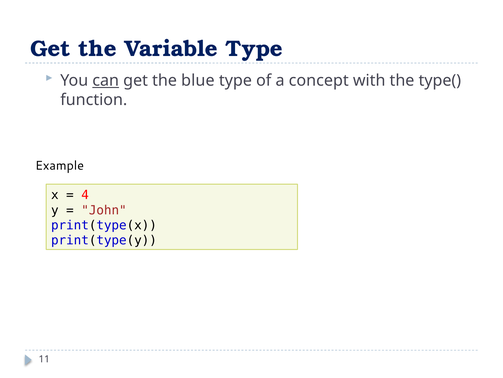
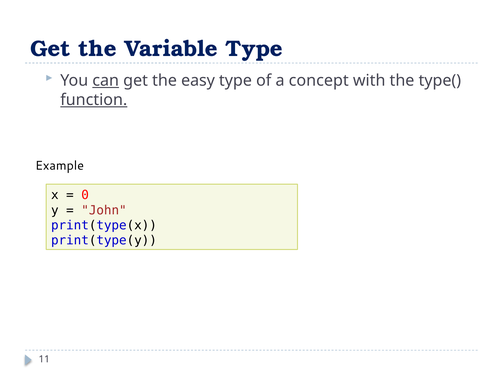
blue: blue -> easy
function underline: none -> present
4: 4 -> 0
